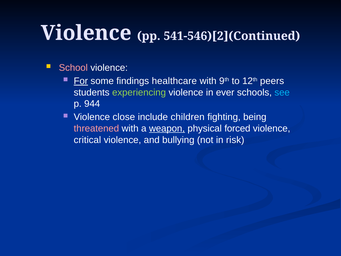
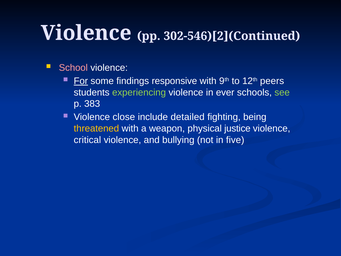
541-546)[2](Continued: 541-546)[2](Continued -> 302-546)[2](Continued
healthcare: healthcare -> responsive
see colour: light blue -> light green
944: 944 -> 383
children: children -> detailed
threatened colour: pink -> yellow
weapon underline: present -> none
forced: forced -> justice
risk: risk -> five
